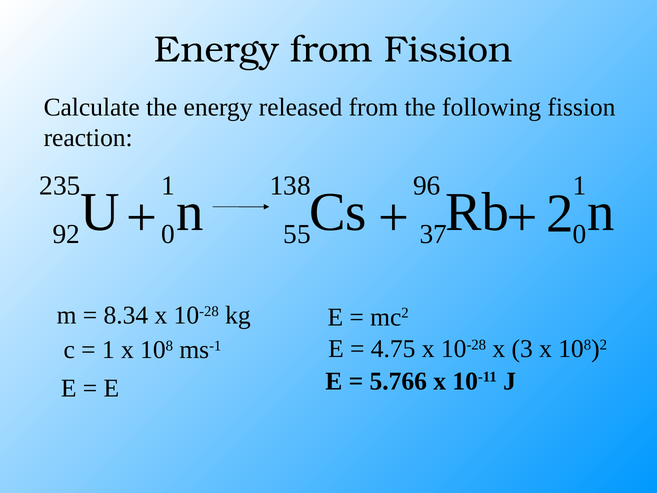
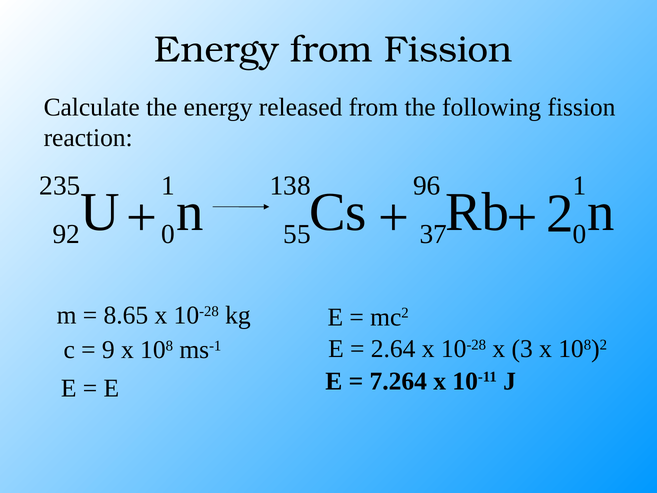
8.34: 8.34 -> 8.65
4.75: 4.75 -> 2.64
1 at (108, 350): 1 -> 9
5.766: 5.766 -> 7.264
